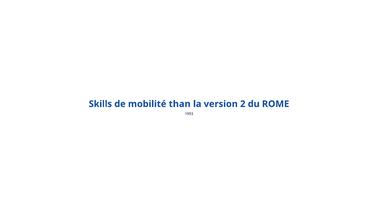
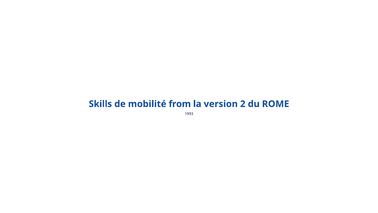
than: than -> from
